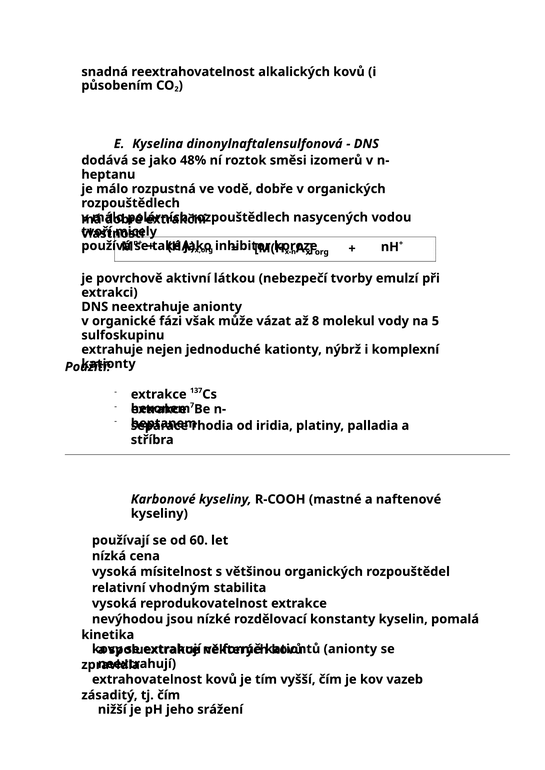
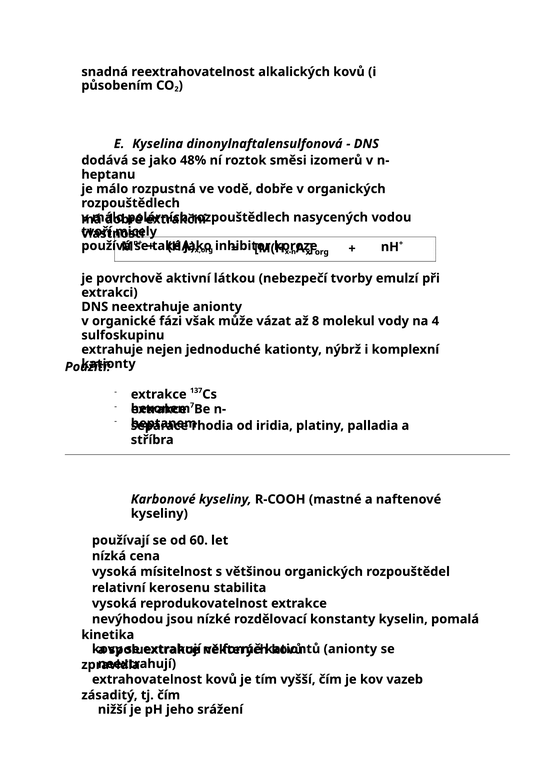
5: 5 -> 4
vhodným: vhodným -> kerosenu
